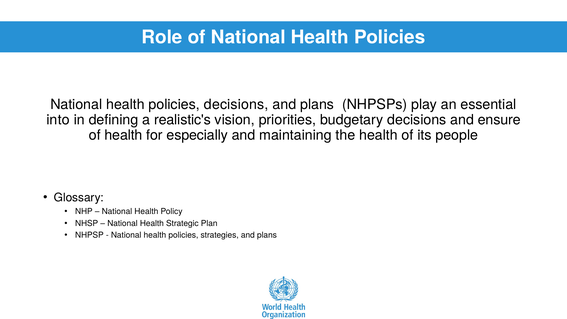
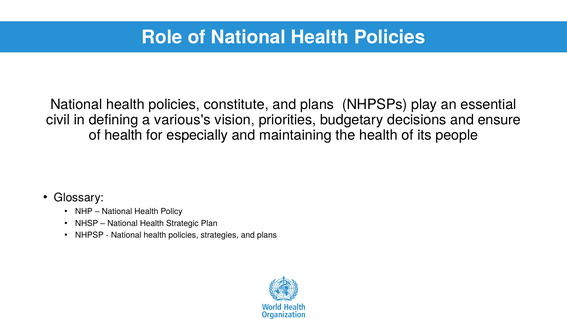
policies decisions: decisions -> constitute
into: into -> civil
realistic's: realistic's -> various's
